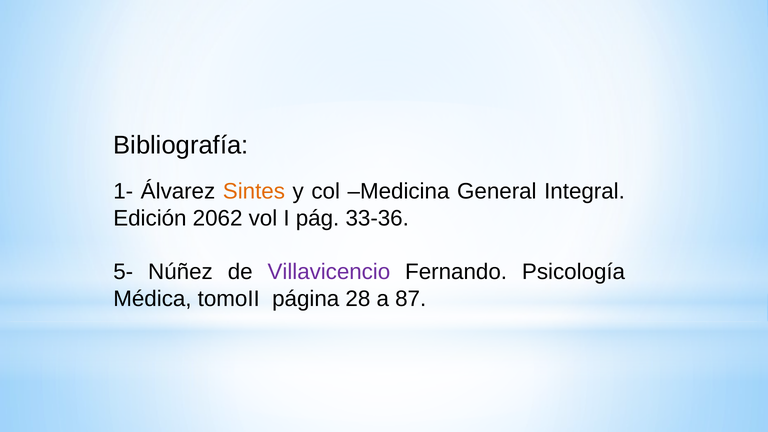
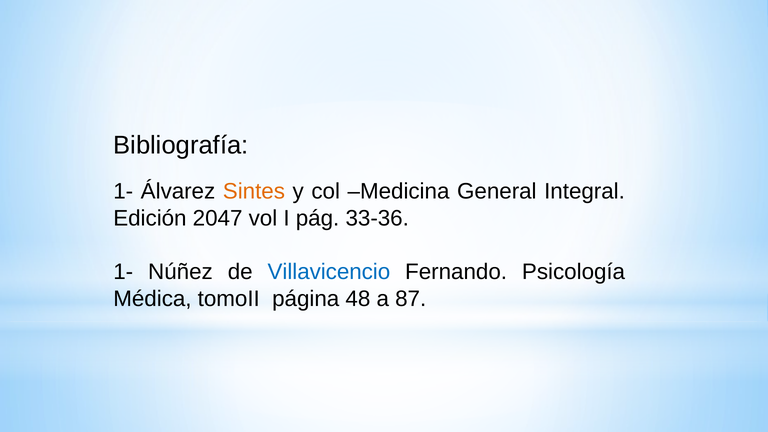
2062: 2062 -> 2047
5- at (123, 272): 5- -> 1-
Villavicencio colour: purple -> blue
28: 28 -> 48
